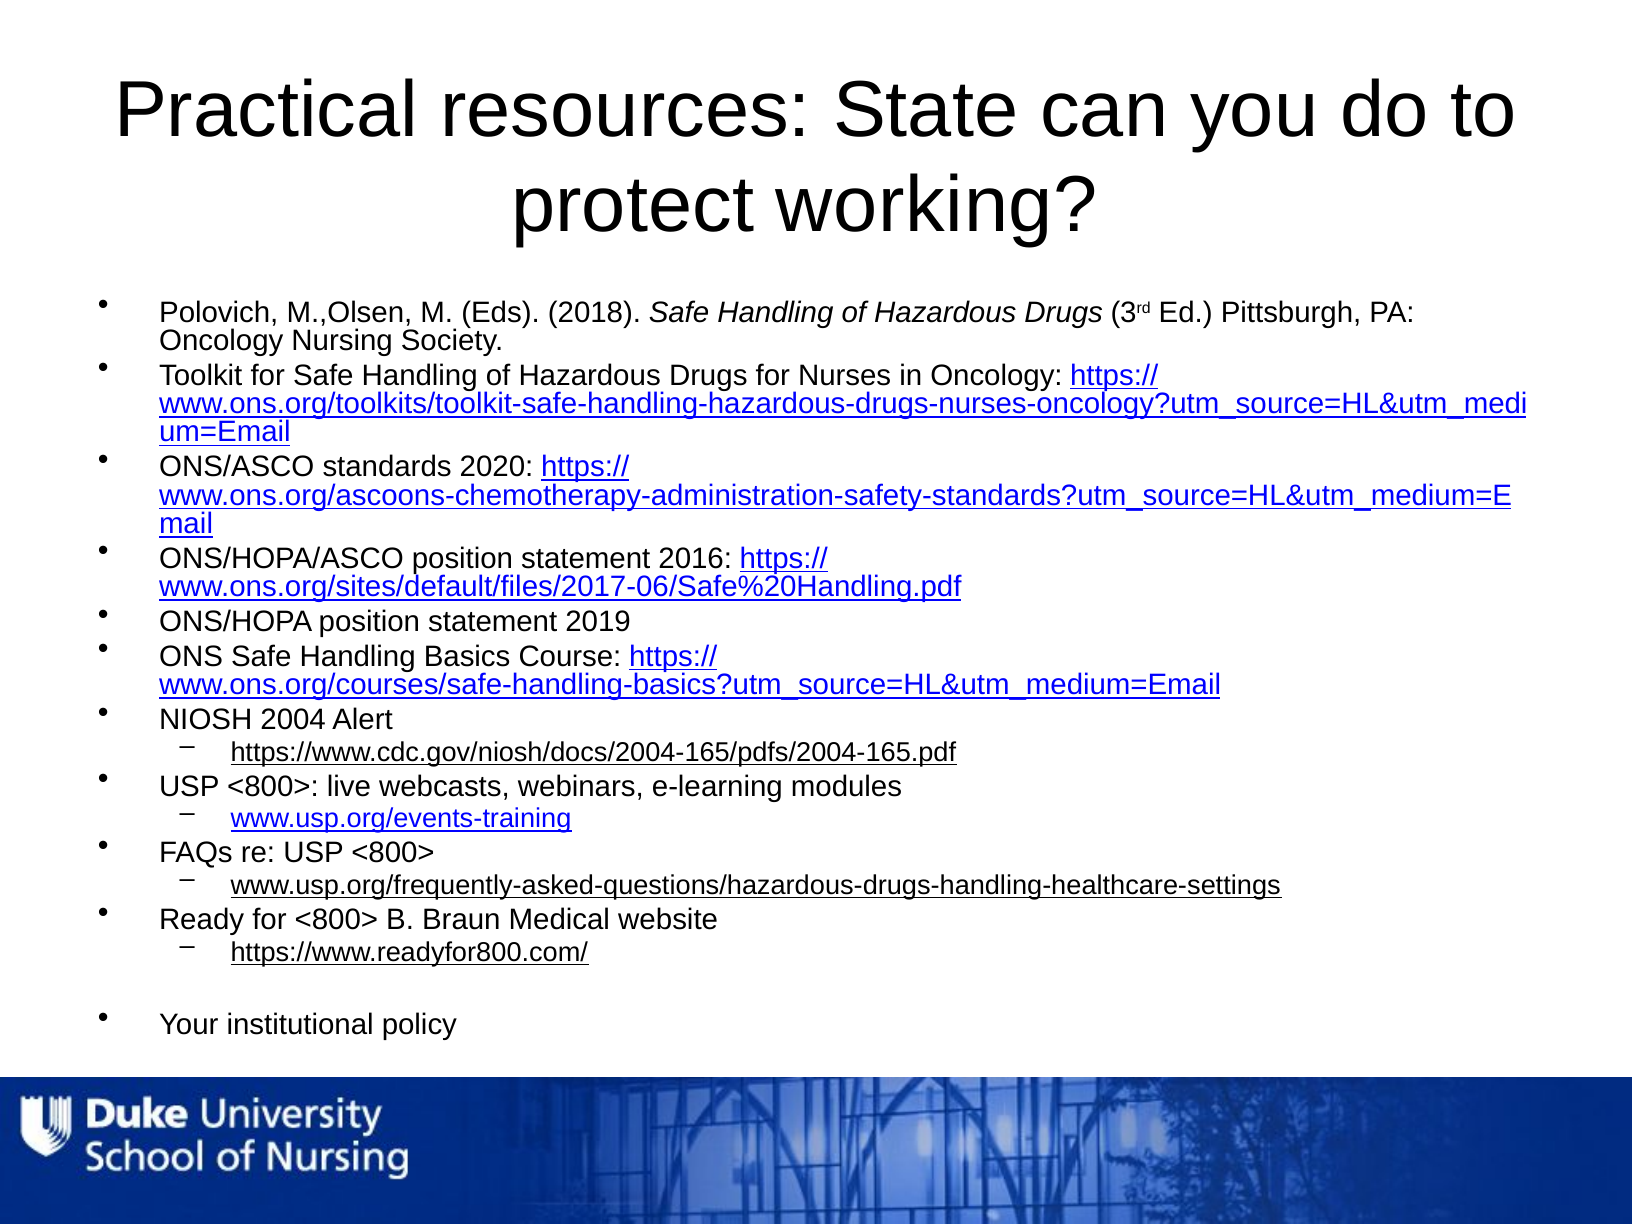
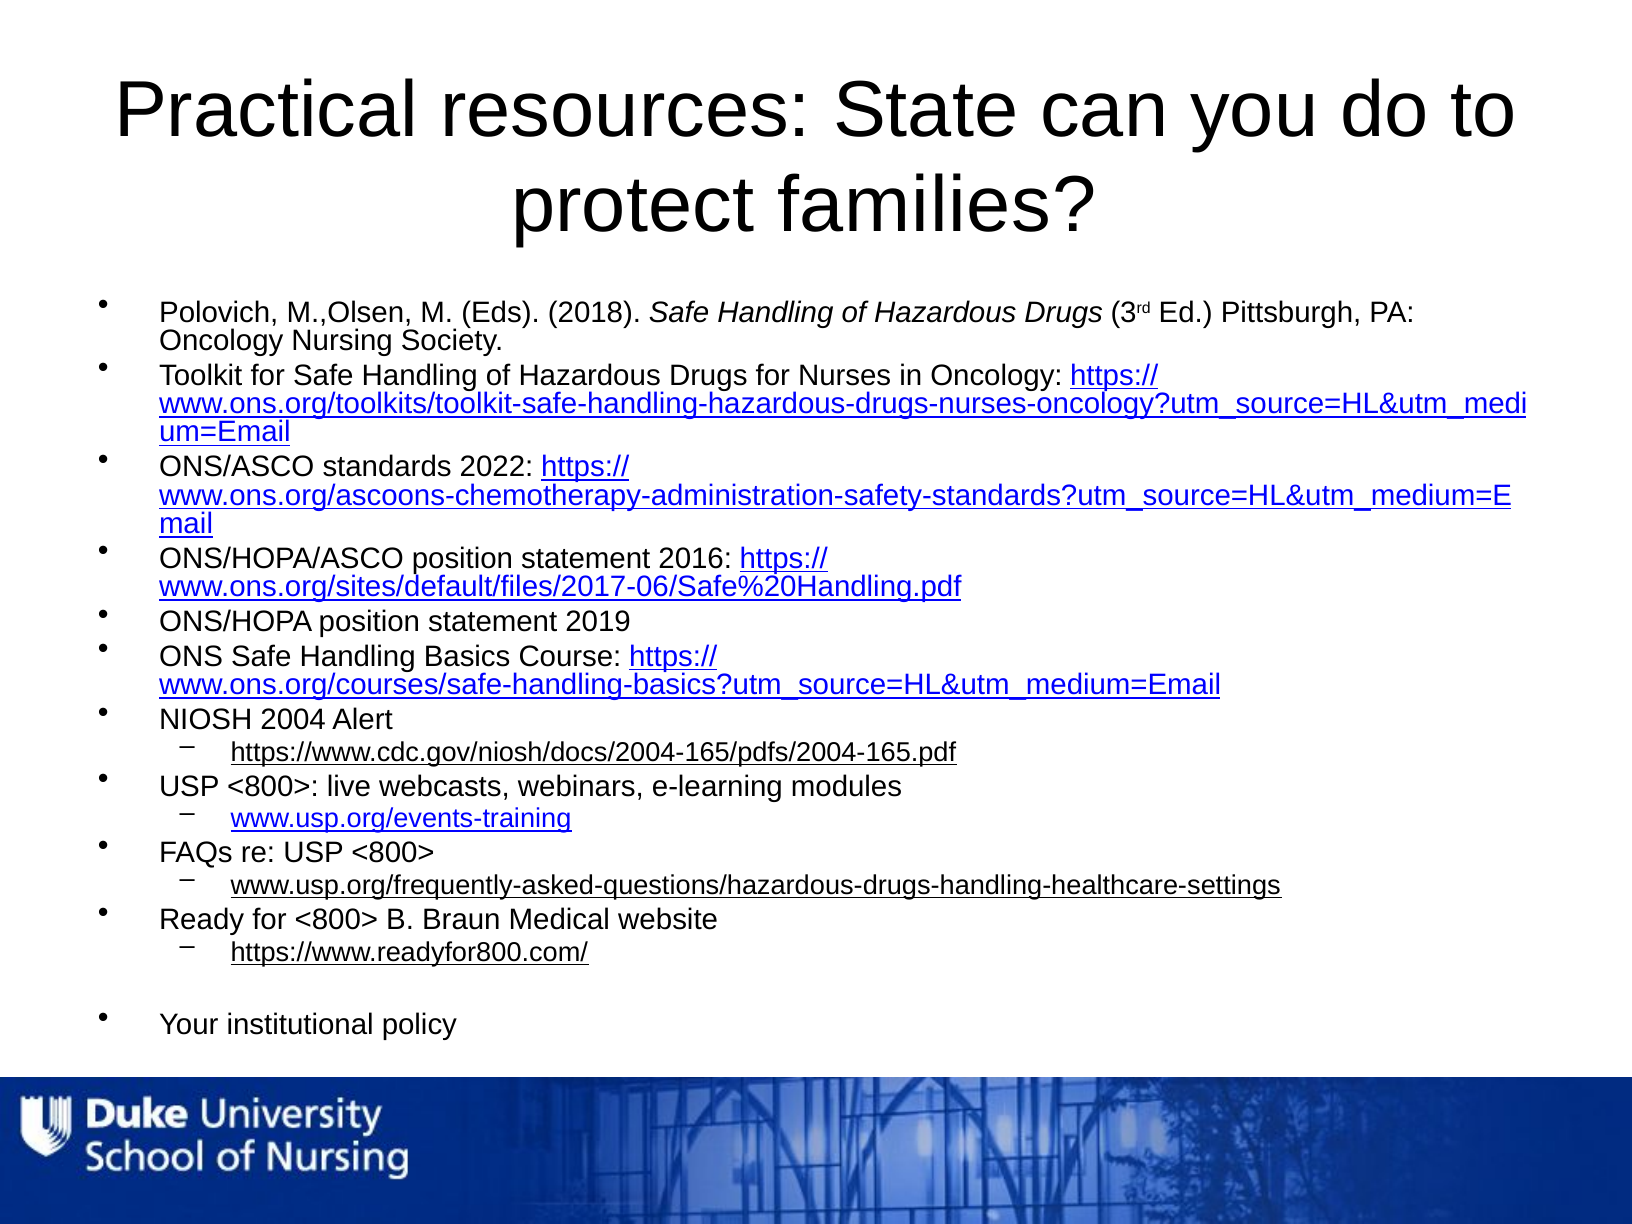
working: working -> families
2020: 2020 -> 2022
